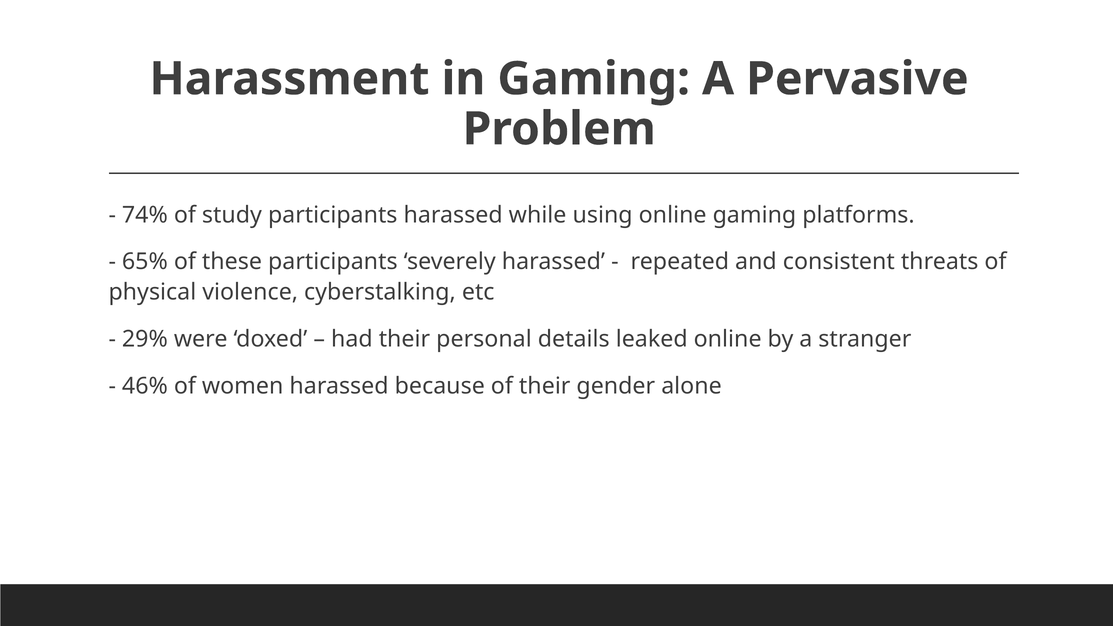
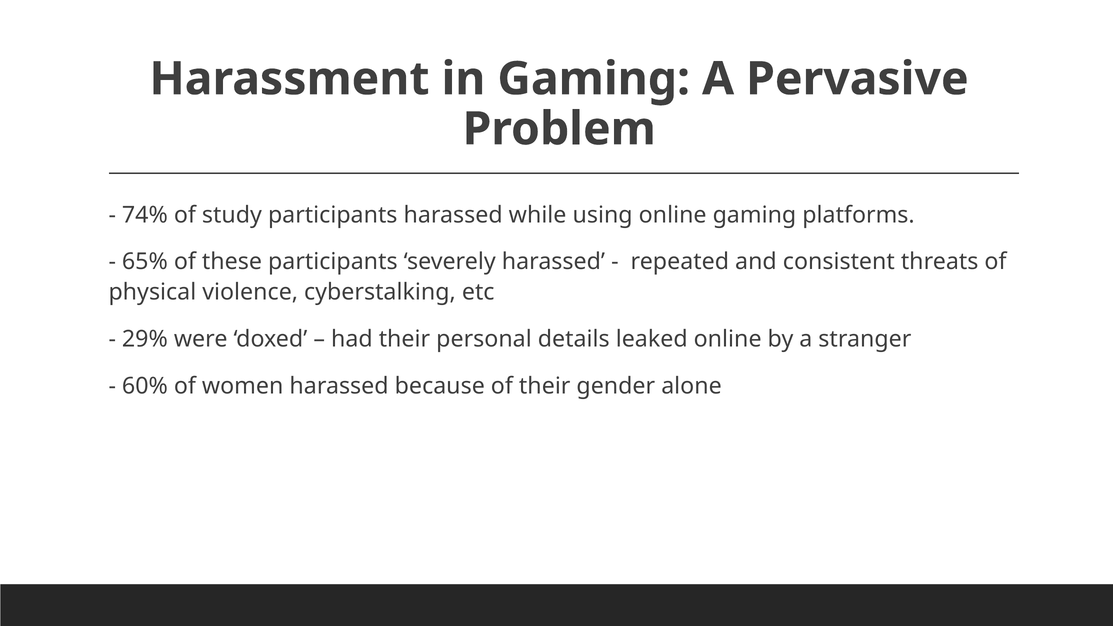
46%: 46% -> 60%
